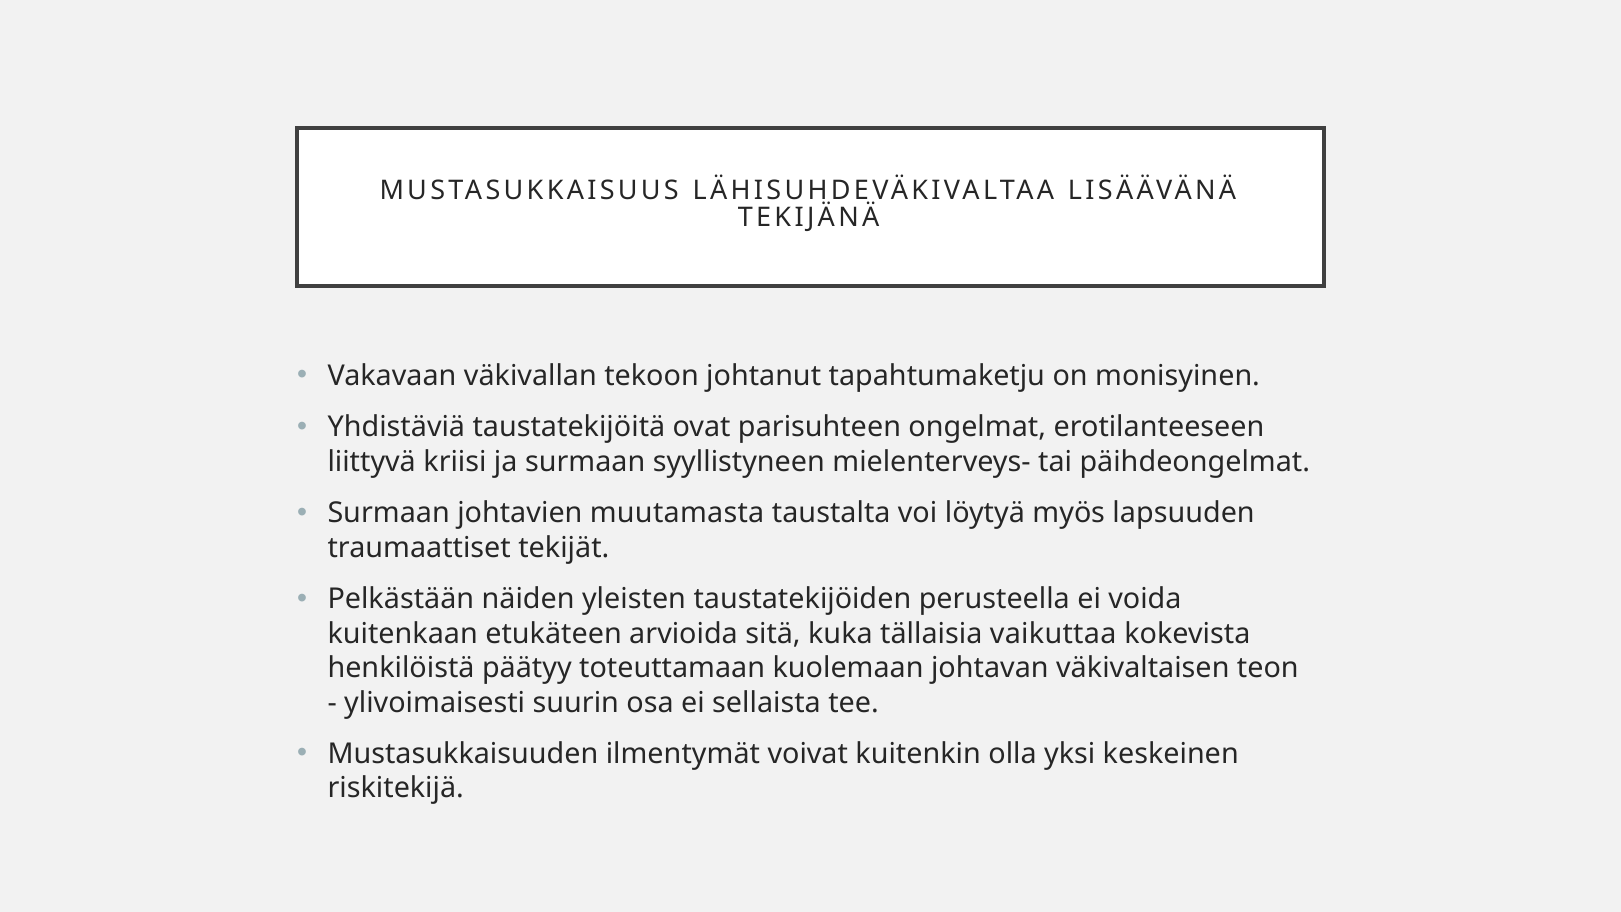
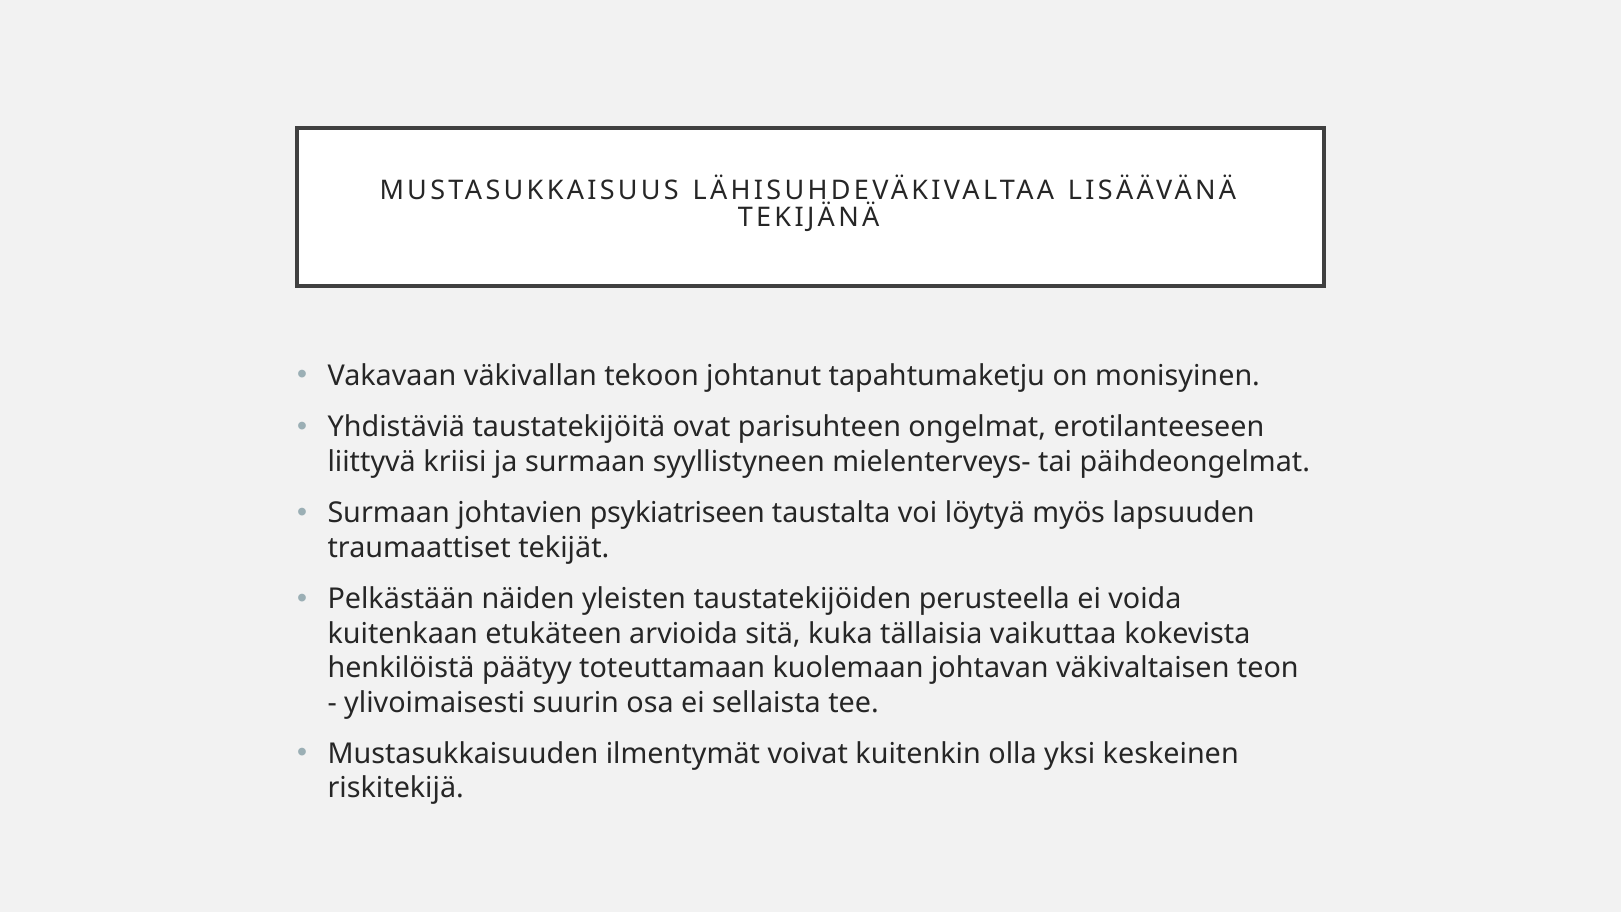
muutamasta: muutamasta -> psykiatriseen
